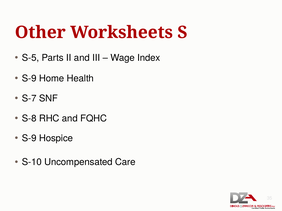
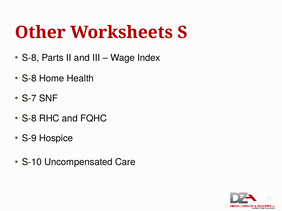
S-5 at (30, 58): S-5 -> S-8
S-9 at (29, 79): S-9 -> S-8
